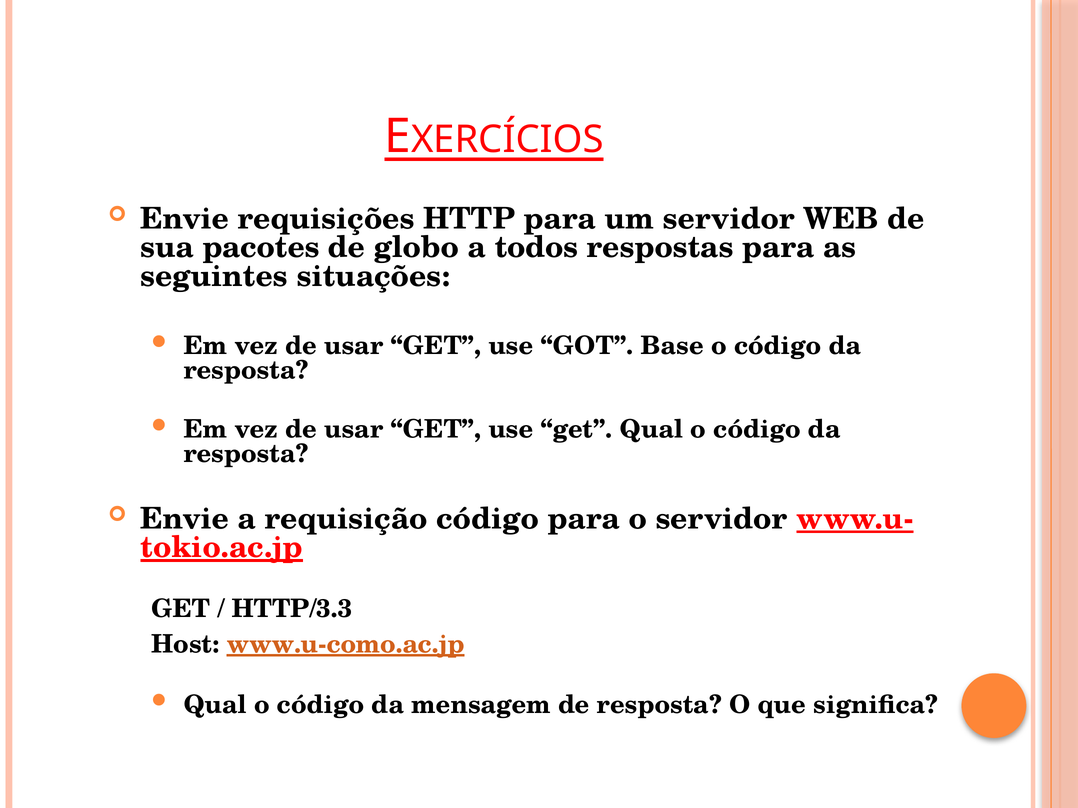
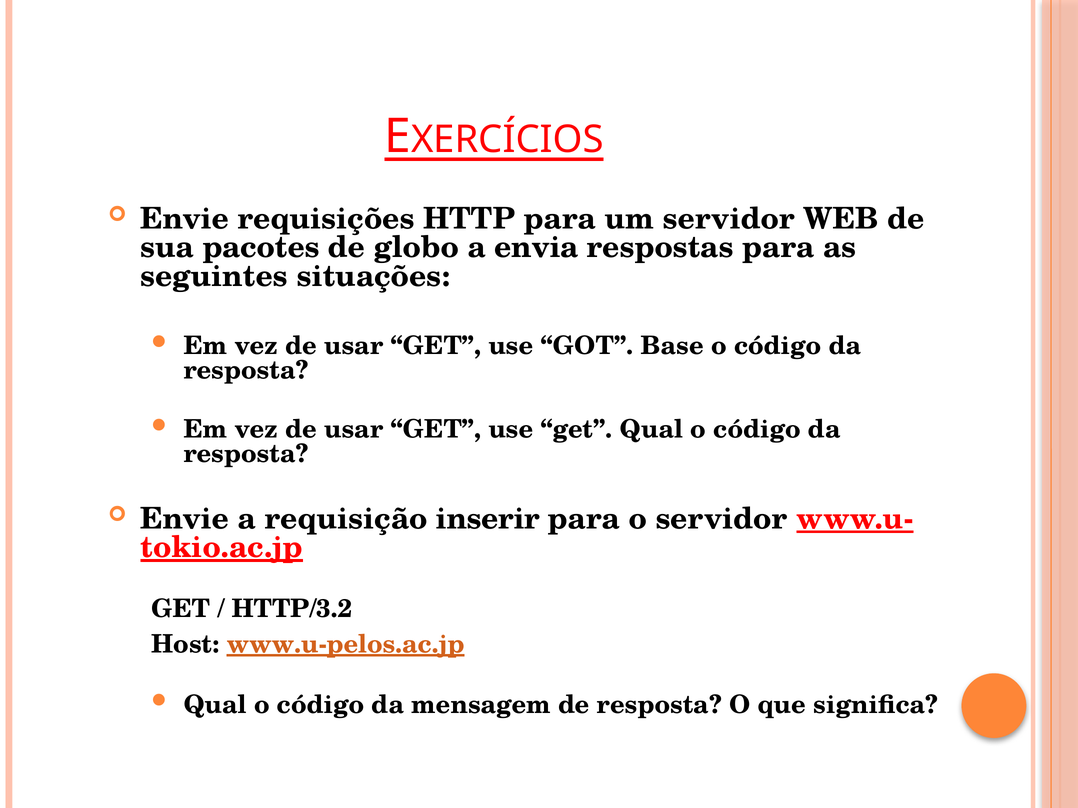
todos: todos -> envia
requisição código: código -> inserir
HTTP/3.3: HTTP/3.3 -> HTTP/3.2
www.u-como.ac.jp: www.u-como.ac.jp -> www.u-pelos.ac.jp
